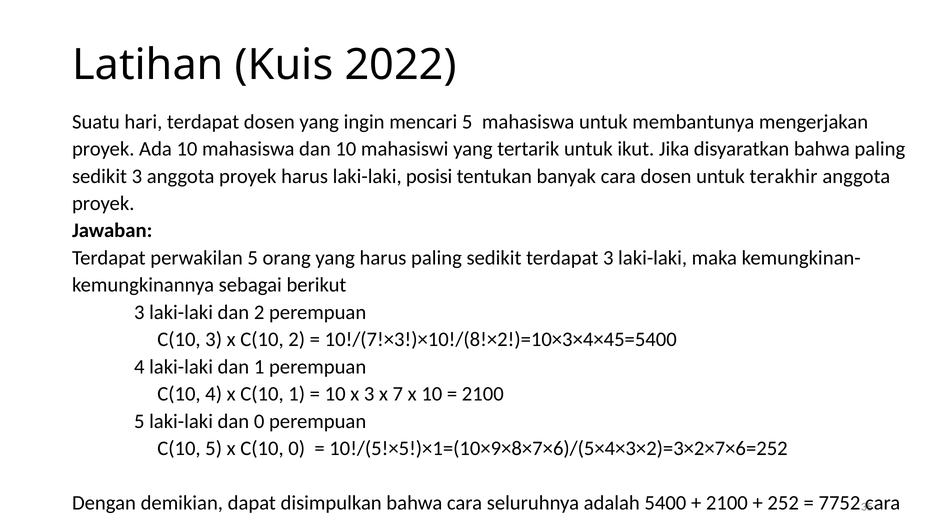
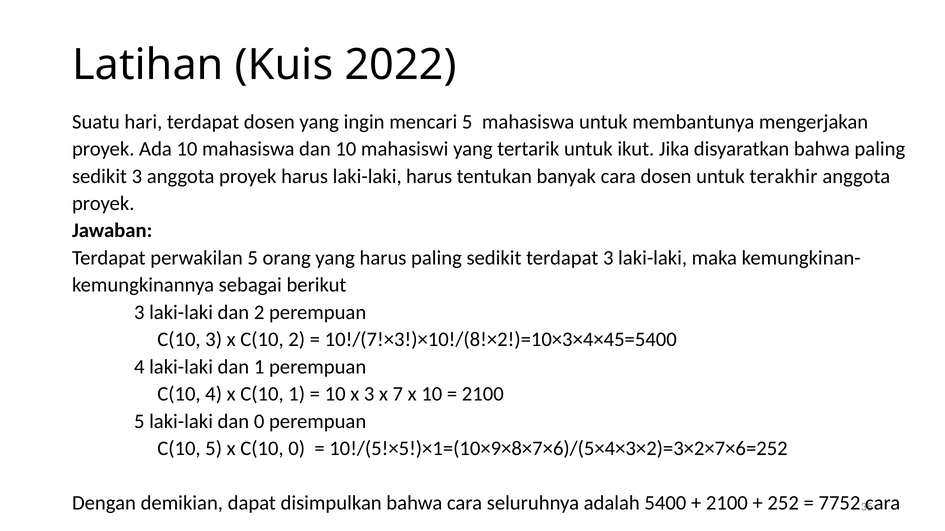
laki-laki posisi: posisi -> harus
